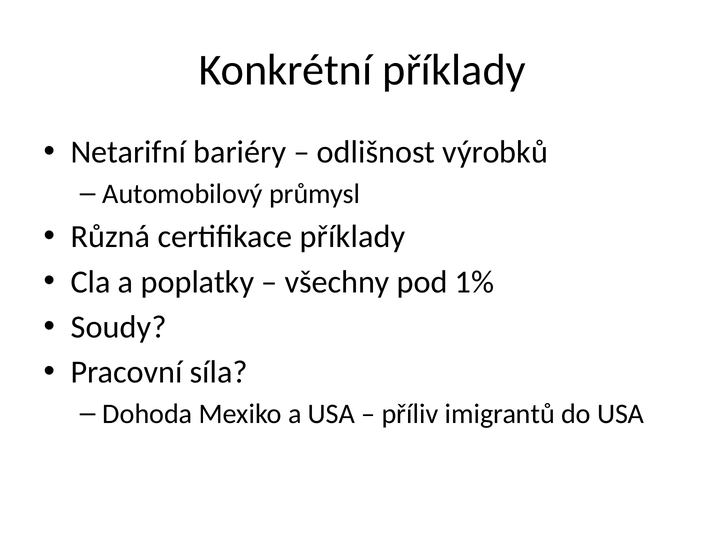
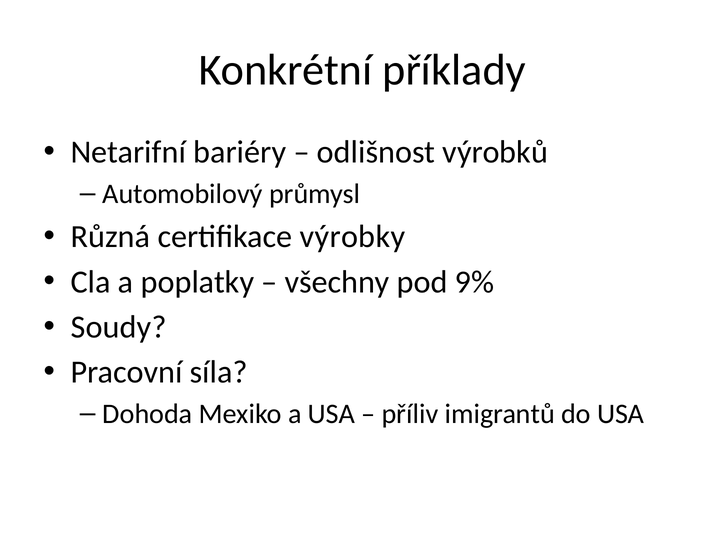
certifikace příklady: příklady -> výrobky
1%: 1% -> 9%
